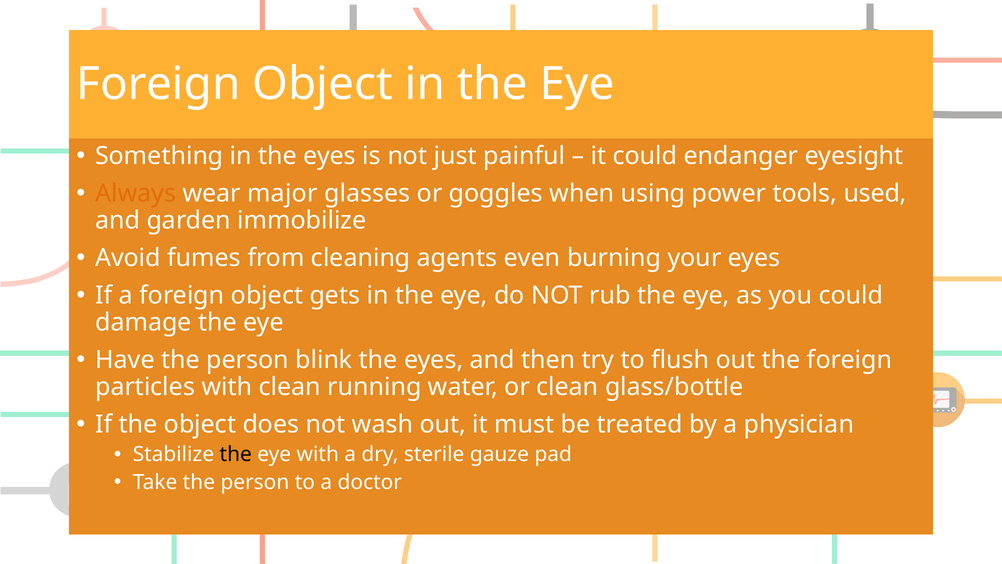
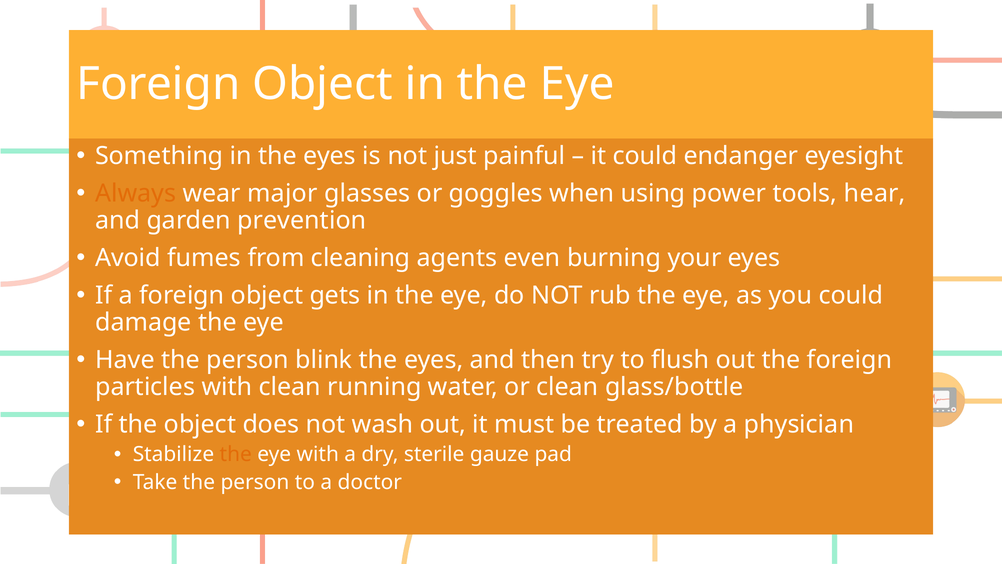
used: used -> hear
immobilize: immobilize -> prevention
the at (236, 454) colour: black -> orange
